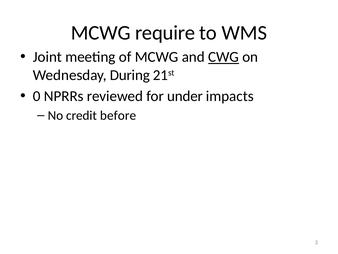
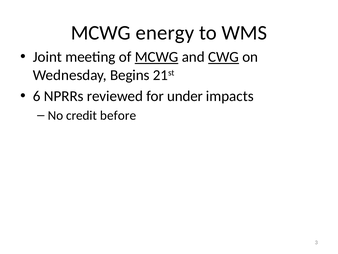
require: require -> energy
MCWG at (157, 57) underline: none -> present
During: During -> Begins
0: 0 -> 6
